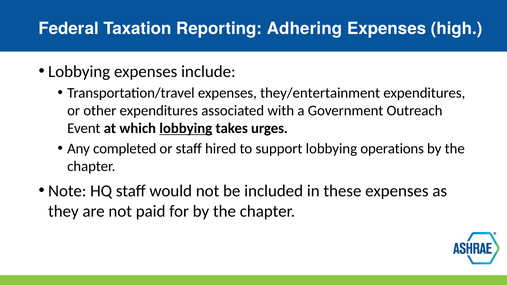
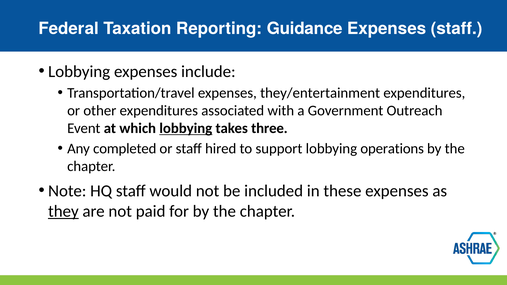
Adhering: Adhering -> Guidance
Expenses high: high -> staff
urges: urges -> three
they underline: none -> present
